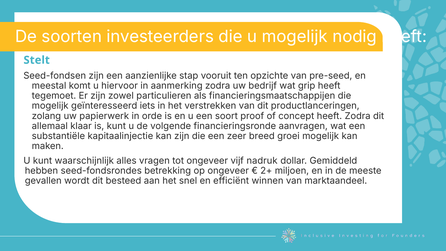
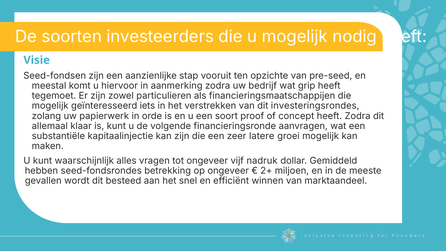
Stelt: Stelt -> Visie
productlanceringen: productlanceringen -> investeringsrondes
breed: breed -> latere
